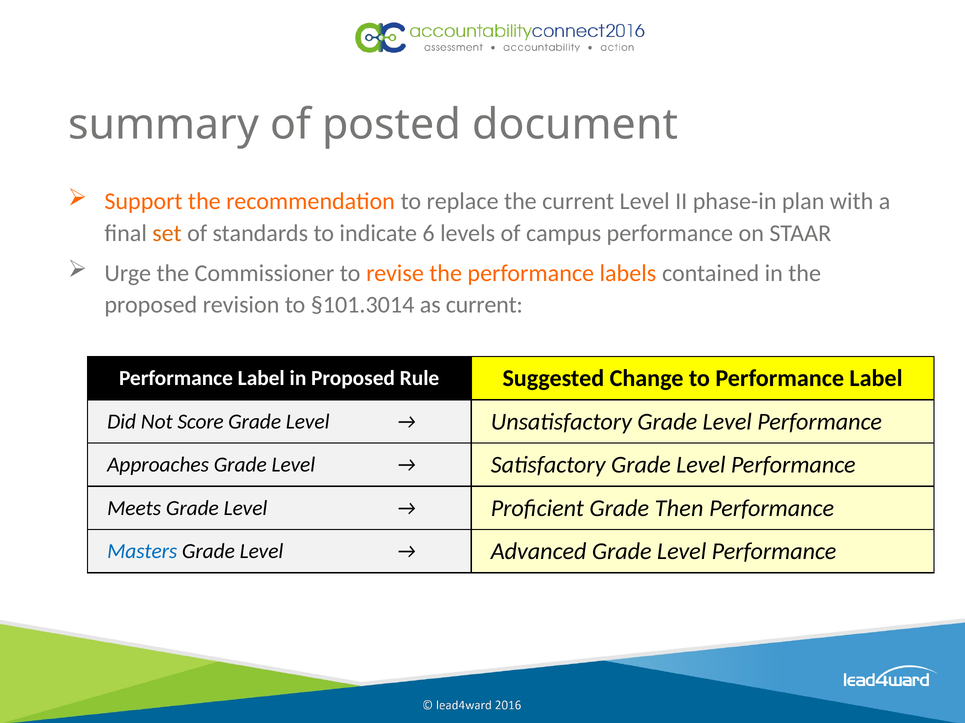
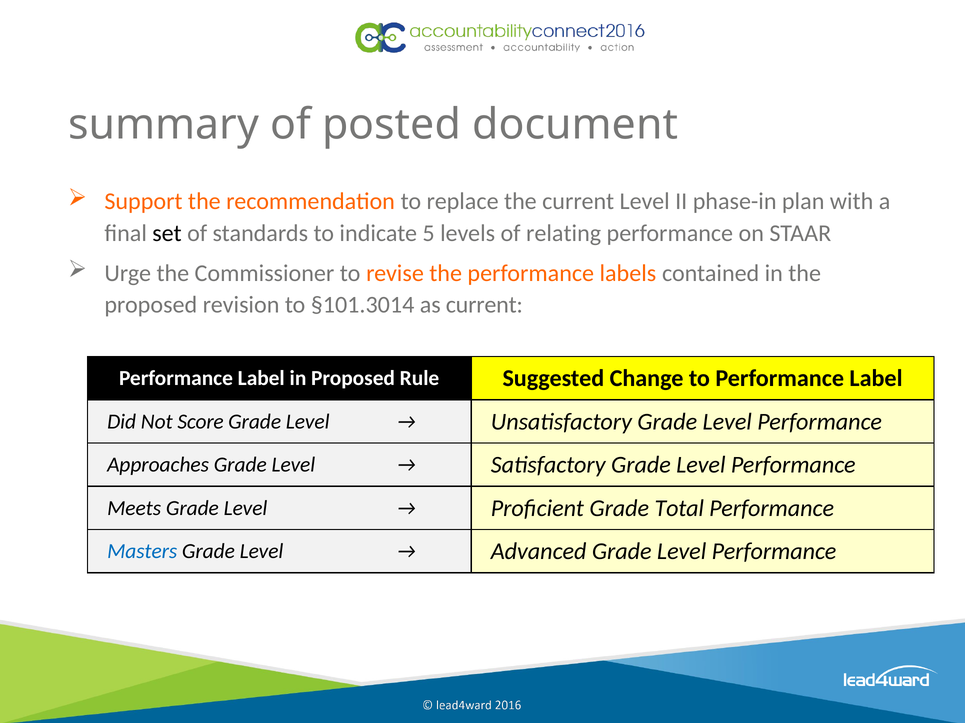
set colour: orange -> black
6: 6 -> 5
campus: campus -> relating
Then: Then -> Total
